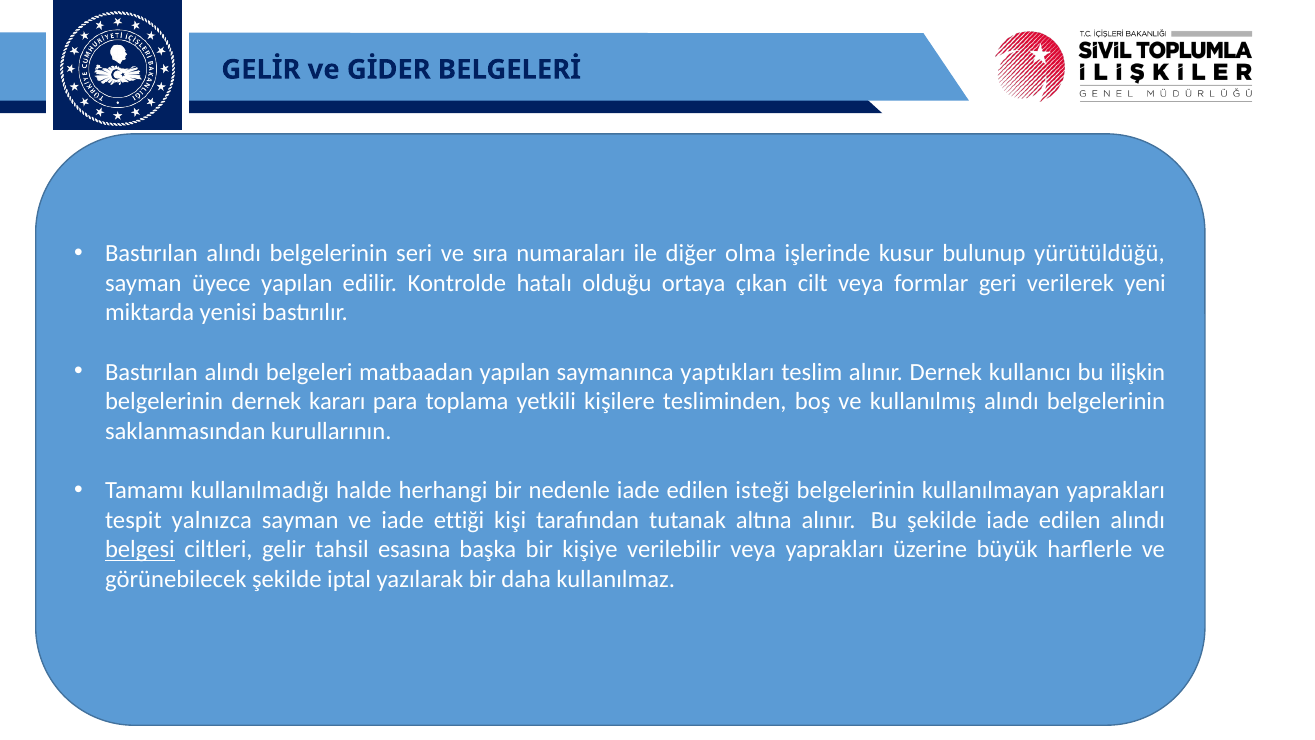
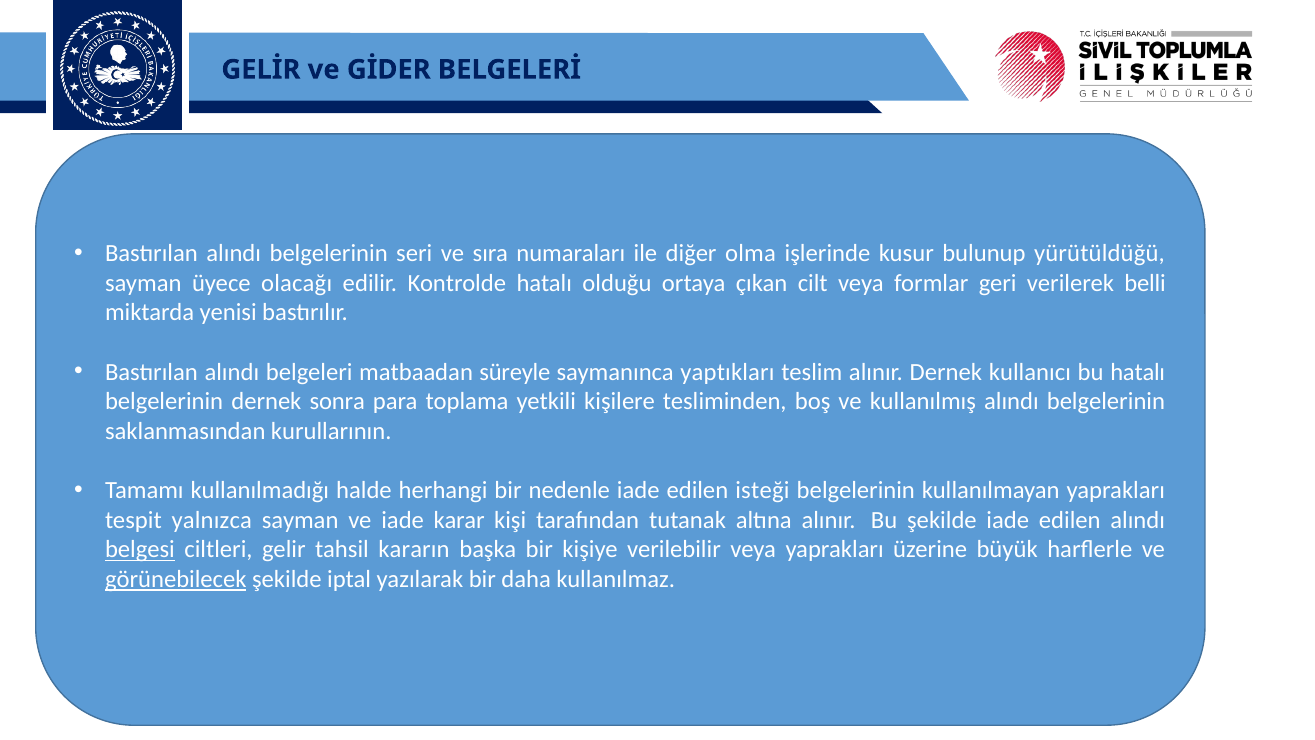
üyece yapılan: yapılan -> olacağı
yeni: yeni -> belli
matbaadan yapılan: yapılan -> süreyle
bu ilişkin: ilişkin -> hatalı
kararı: kararı -> sonra
ettiği: ettiği -> karar
esasına: esasına -> kararın
görünebilecek underline: none -> present
